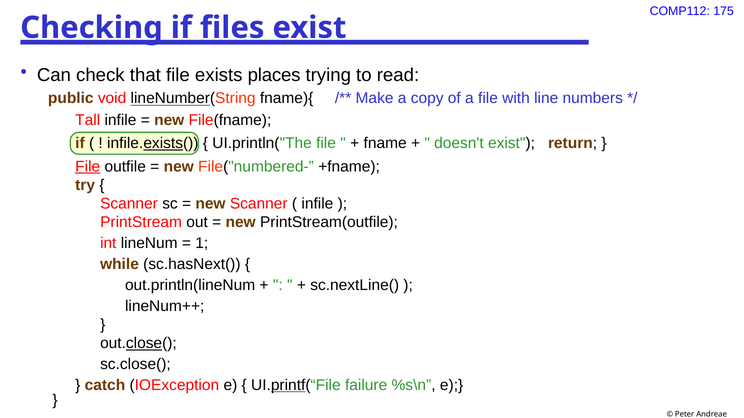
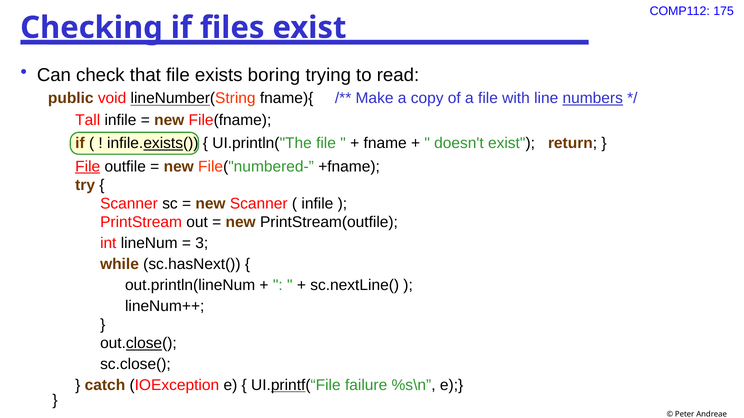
places: places -> boring
numbers underline: none -> present
1: 1 -> 3
